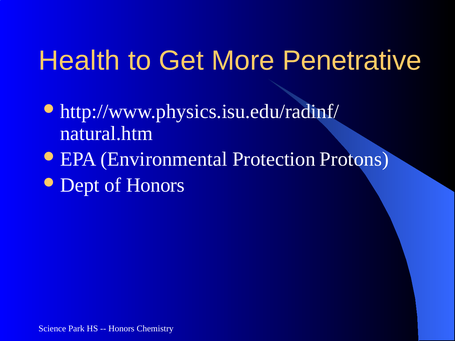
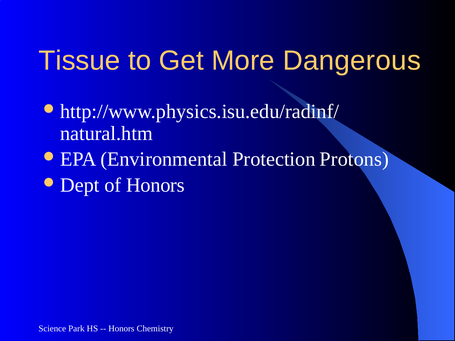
Health: Health -> Tissue
Penetrative: Penetrative -> Dangerous
